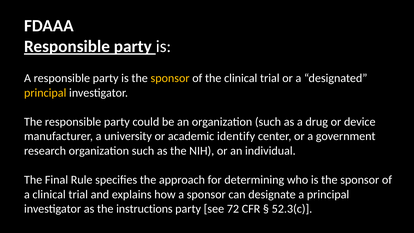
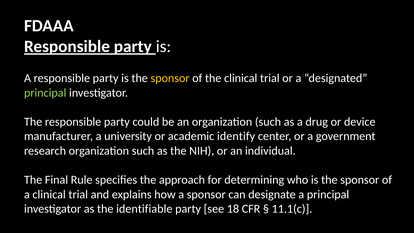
principal at (45, 93) colour: yellow -> light green
instructions: instructions -> identifiable
72: 72 -> 18
52.3(c: 52.3(c -> 11.1(c
